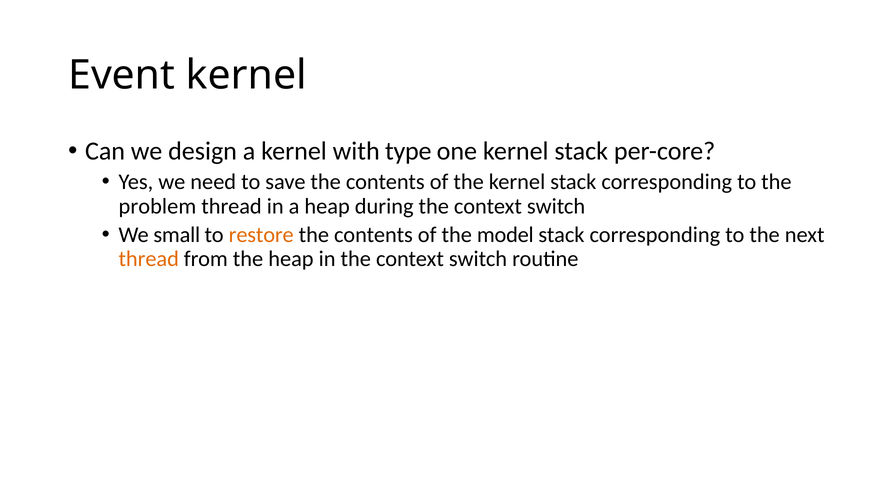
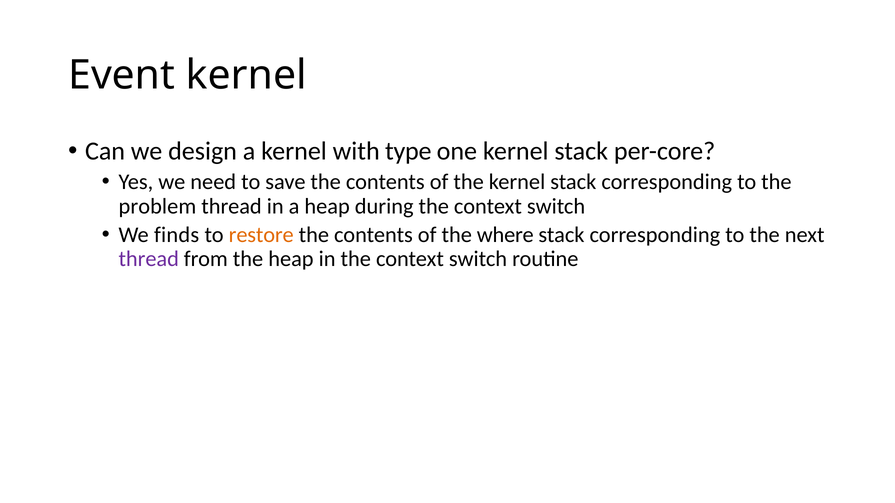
small: small -> finds
model: model -> where
thread at (149, 259) colour: orange -> purple
